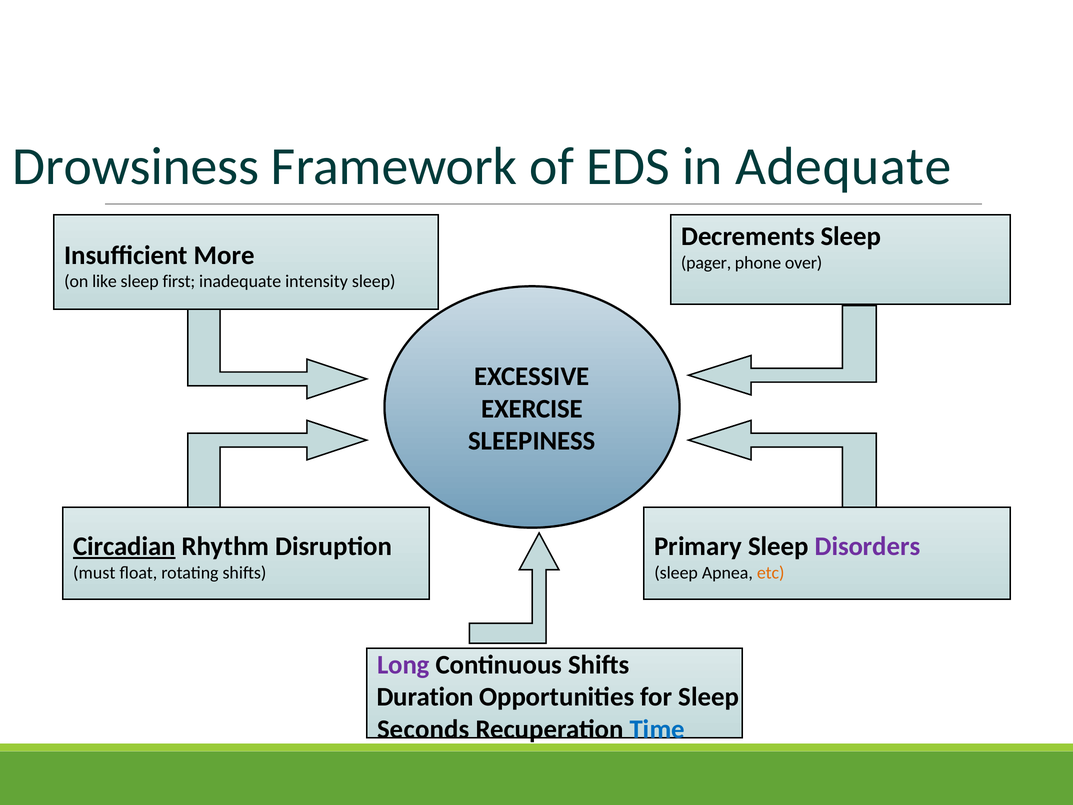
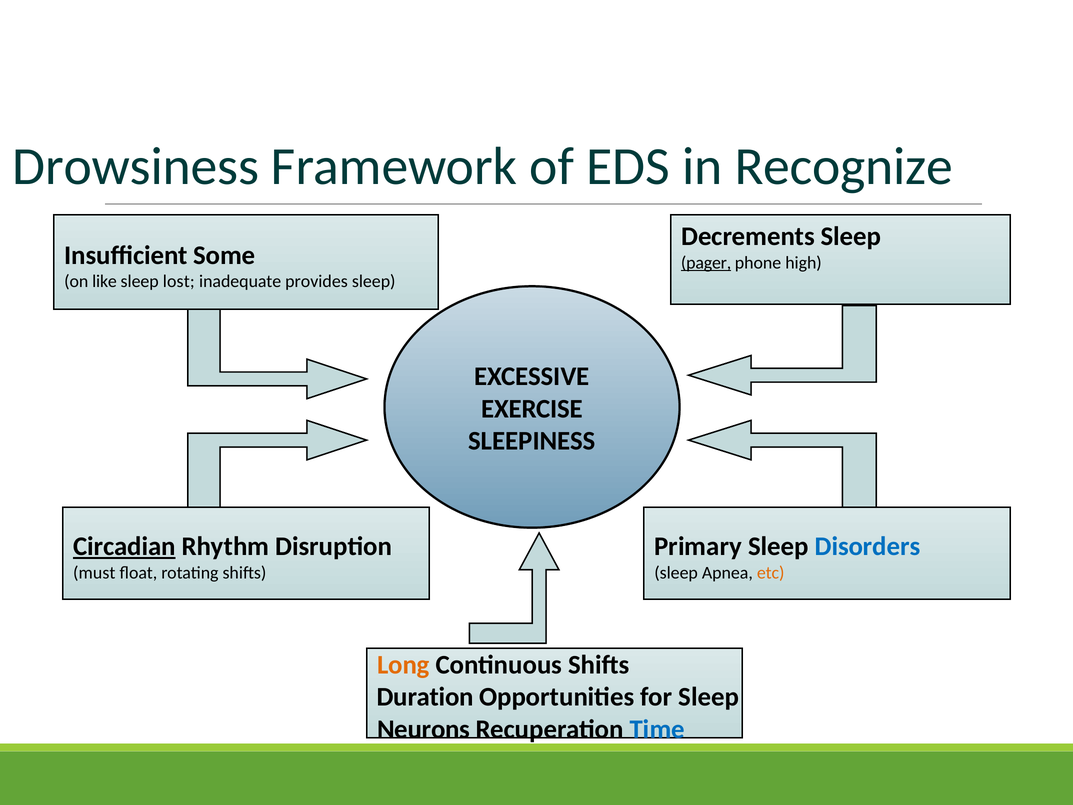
Adequate: Adequate -> Recognize
More: More -> Some
pager underline: none -> present
over: over -> high
first: first -> lost
intensity: intensity -> provides
Disorders colour: purple -> blue
Long colour: purple -> orange
Seconds: Seconds -> Neurons
